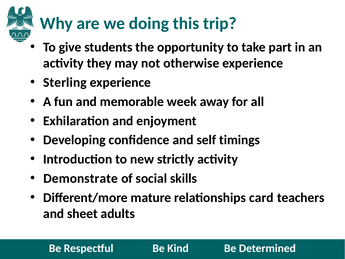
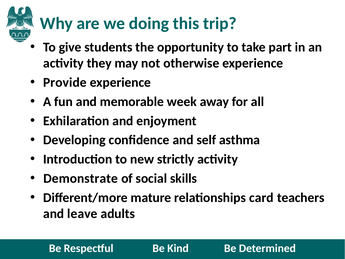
Sterling: Sterling -> Provide
timings: timings -> asthma
sheet: sheet -> leave
